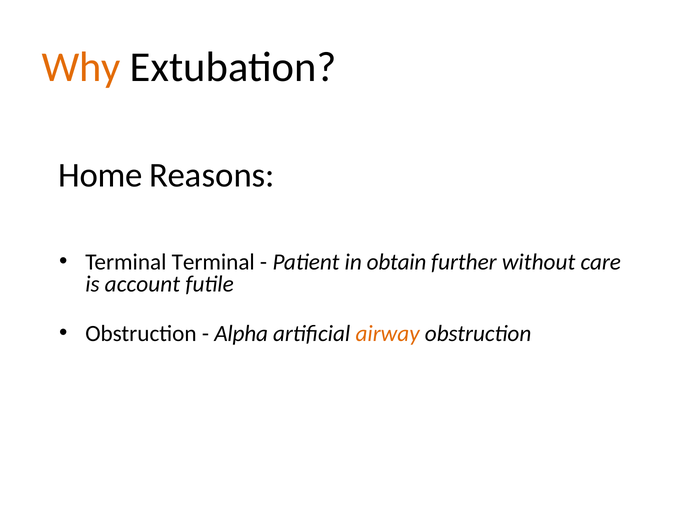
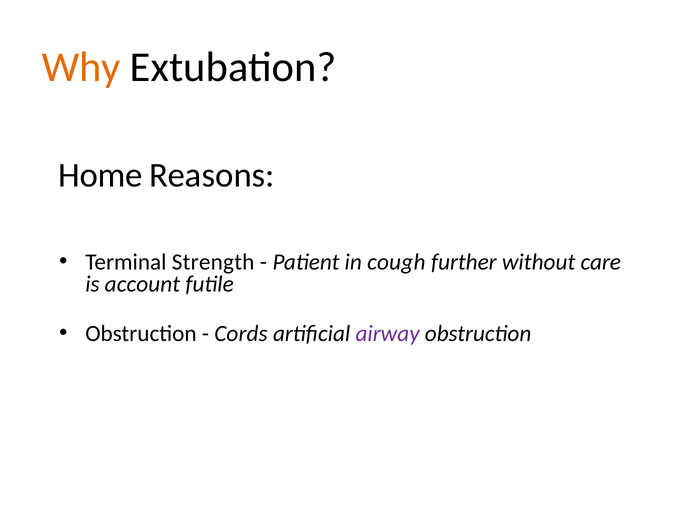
Terminal Terminal: Terminal -> Strength
obtain: obtain -> cough
Alpha: Alpha -> Cords
airway colour: orange -> purple
